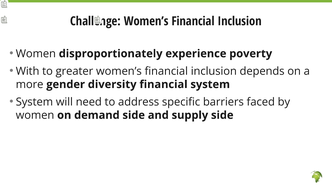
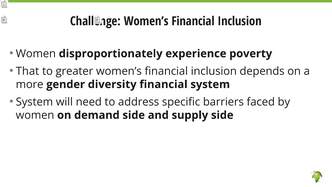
With: With -> That
